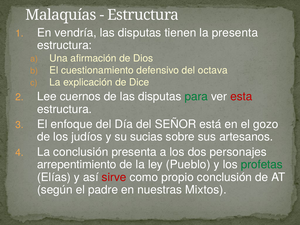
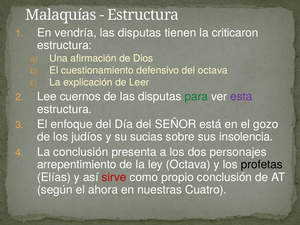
la presenta: presenta -> criticaron
Dice: Dice -> Leer
esta colour: red -> purple
artesanos: artesanos -> insolencia
ley Pueblo: Pueblo -> Octava
profetas colour: green -> black
padre: padre -> ahora
Mixtos: Mixtos -> Cuatro
